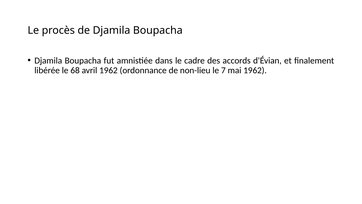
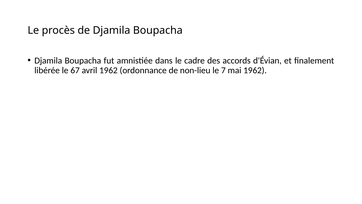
68: 68 -> 67
